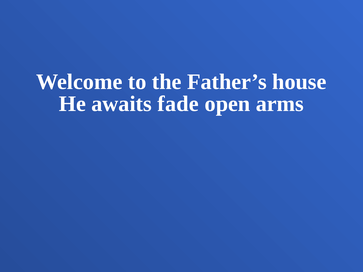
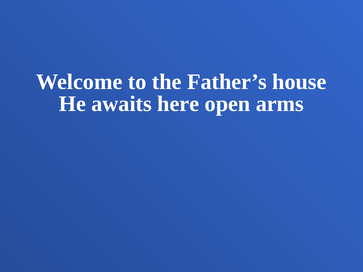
fade: fade -> here
